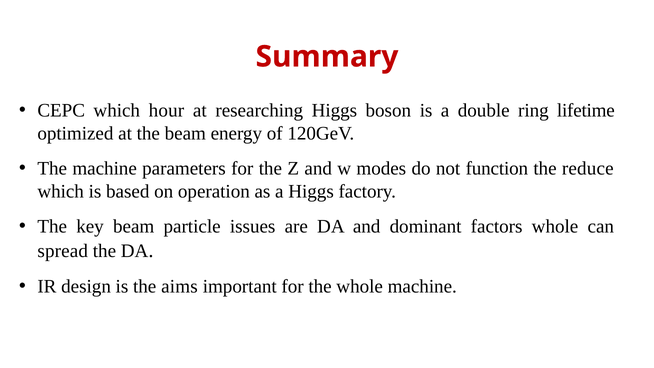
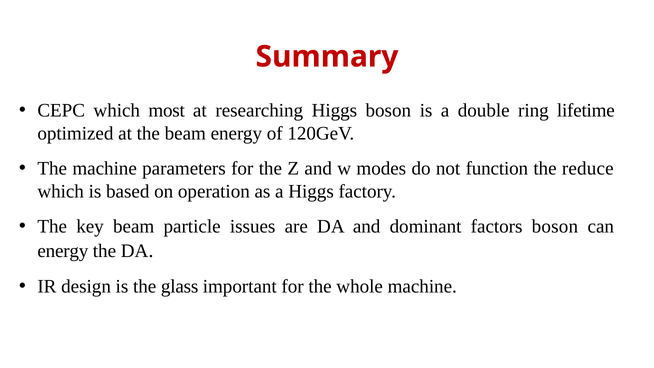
hour: hour -> most
factors whole: whole -> boson
spread at (63, 251): spread -> energy
aims: aims -> glass
